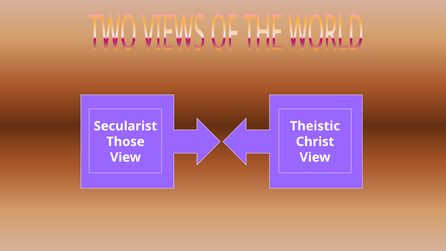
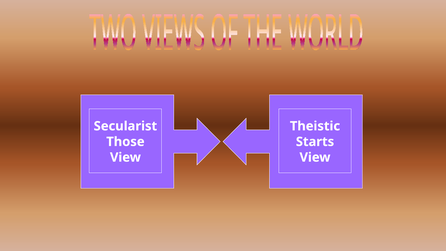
Christ: Christ -> Starts
